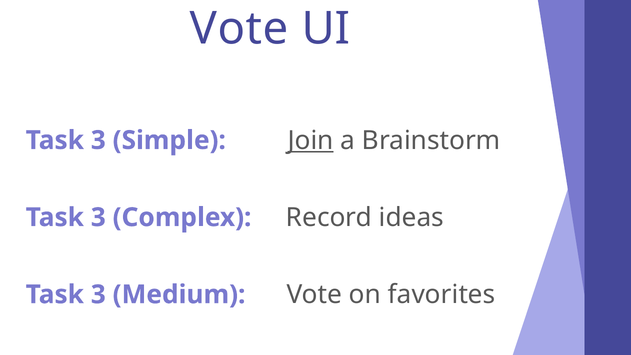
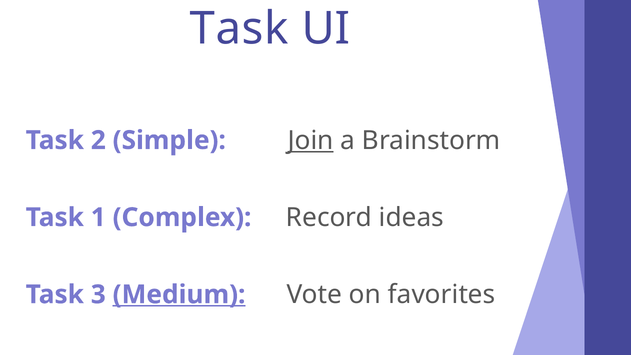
Vote at (239, 29): Vote -> Task
3 at (98, 140): 3 -> 2
3 at (98, 217): 3 -> 1
Medium underline: none -> present
